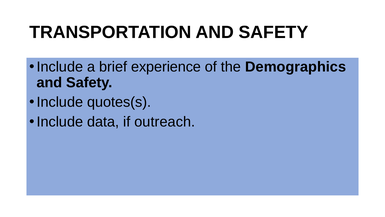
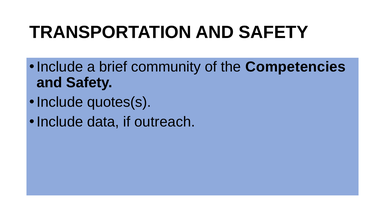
experience: experience -> community
Demographics: Demographics -> Competencies
